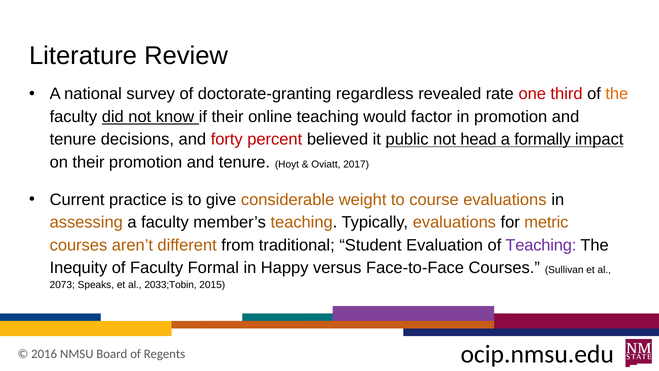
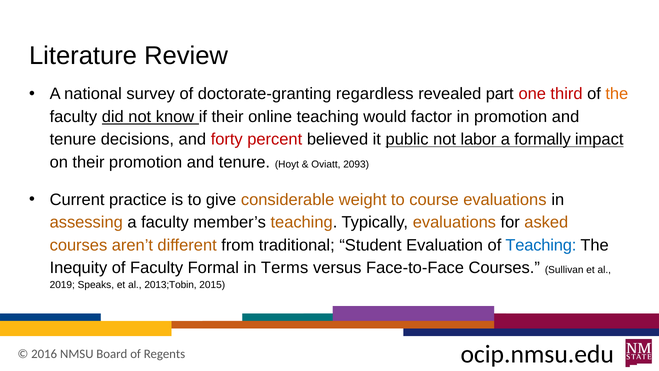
rate: rate -> part
head: head -> labor
2017: 2017 -> 2093
metric: metric -> asked
Teaching at (541, 245) colour: purple -> blue
Happy: Happy -> Terms
2073: 2073 -> 2019
2033;Tobin: 2033;Tobin -> 2013;Tobin
